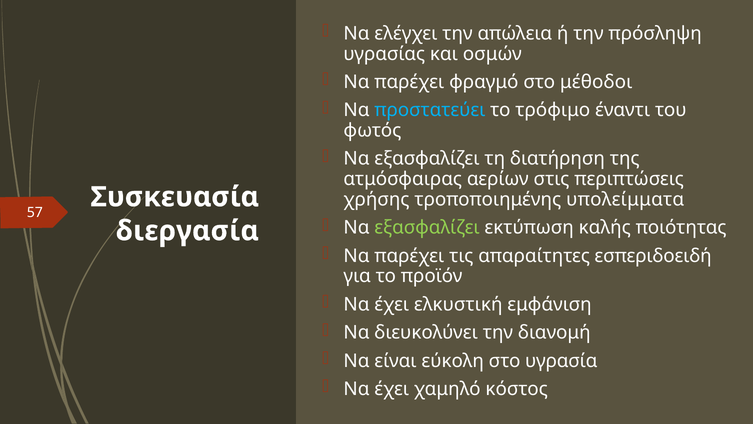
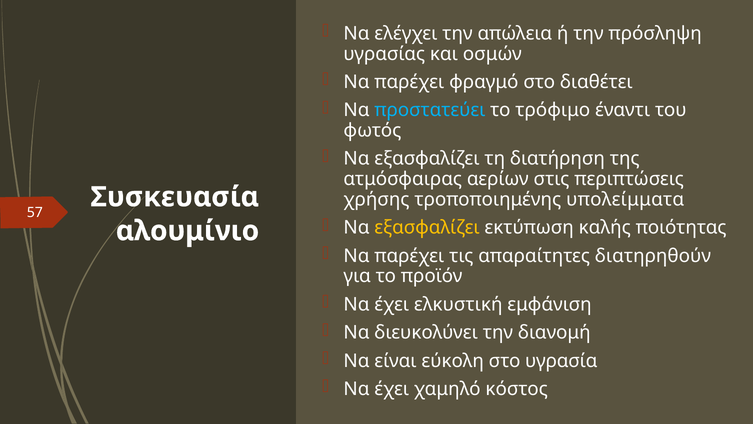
μέθοδοι: μέθοδοι -> διαθέτει
εξασφαλίζει at (427, 227) colour: light green -> yellow
διεργασία: διεργασία -> αλουμίνιο
εσπεριδοειδή: εσπεριδοειδή -> διατηρηθούν
